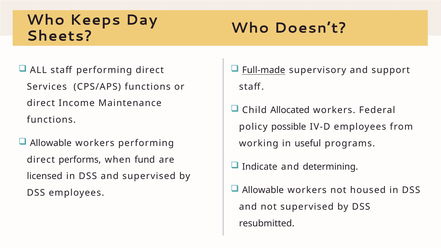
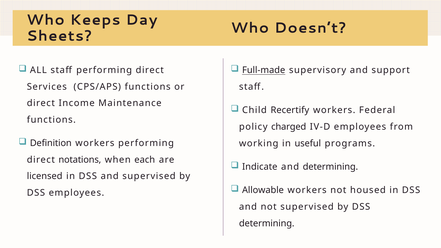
Allocated: Allocated -> Recertify
possible: possible -> charged
Allowable at (51, 143): Allowable -> Definition
performs: performs -> notations
fund: fund -> each
resubmitted at (267, 223): resubmitted -> determining
